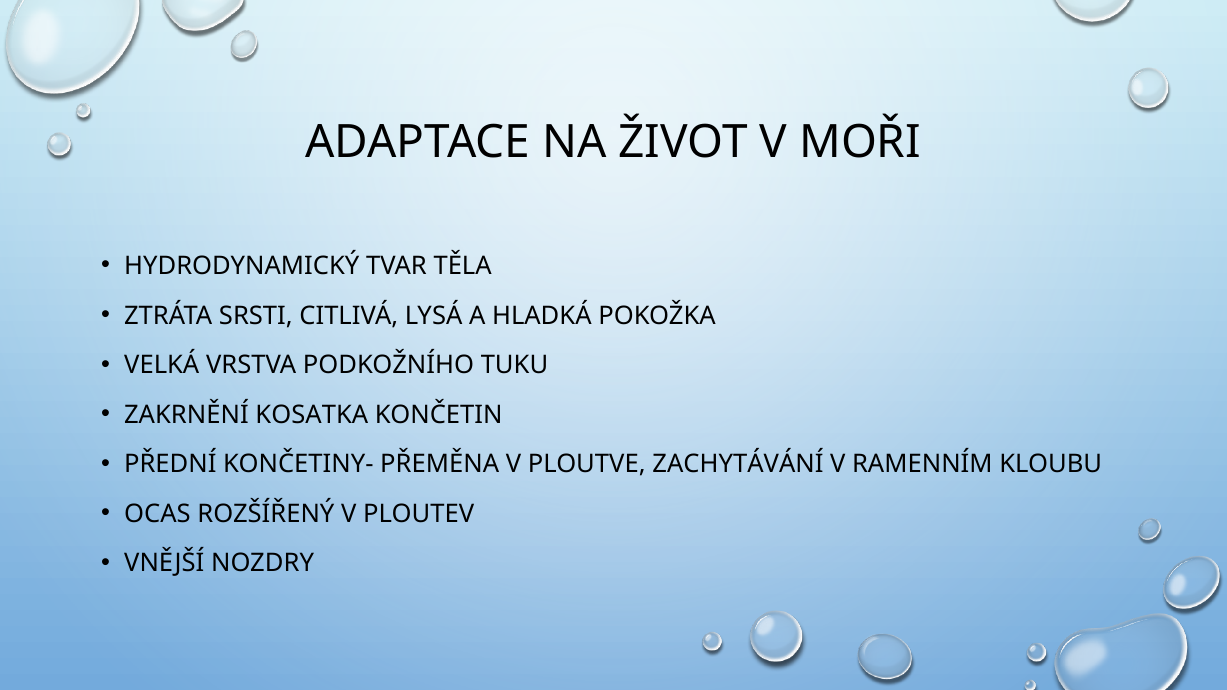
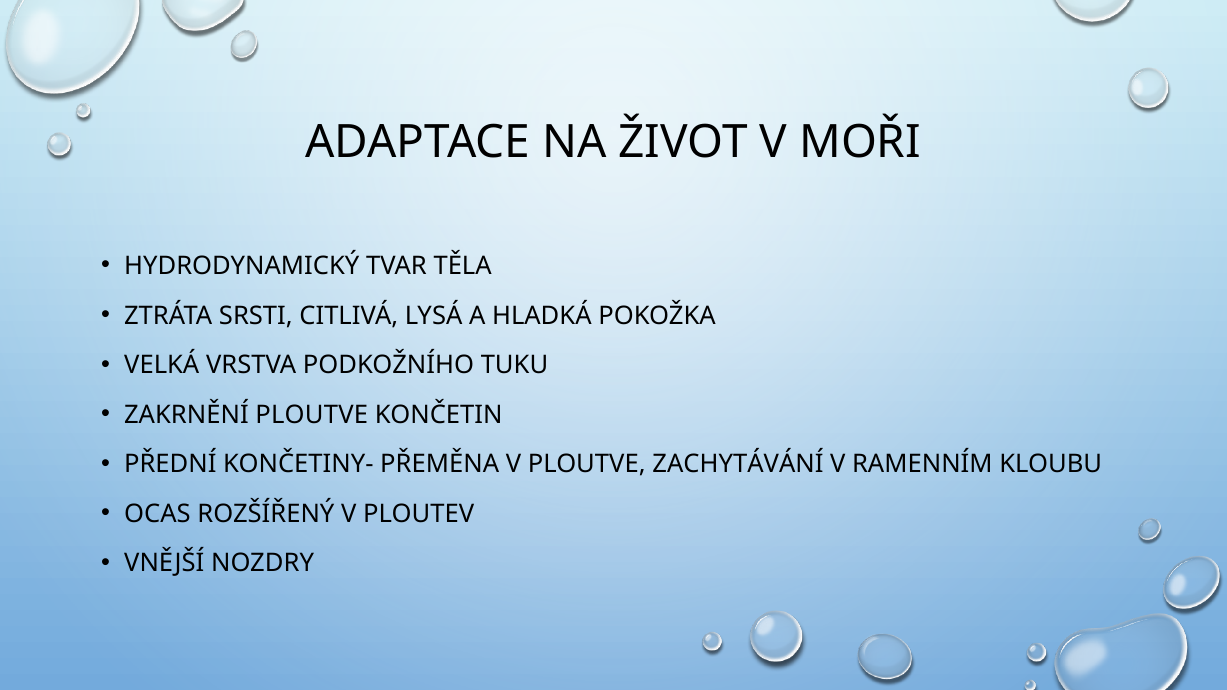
ZAKRNĚNÍ KOSATKA: KOSATKA -> PLOUTVE
